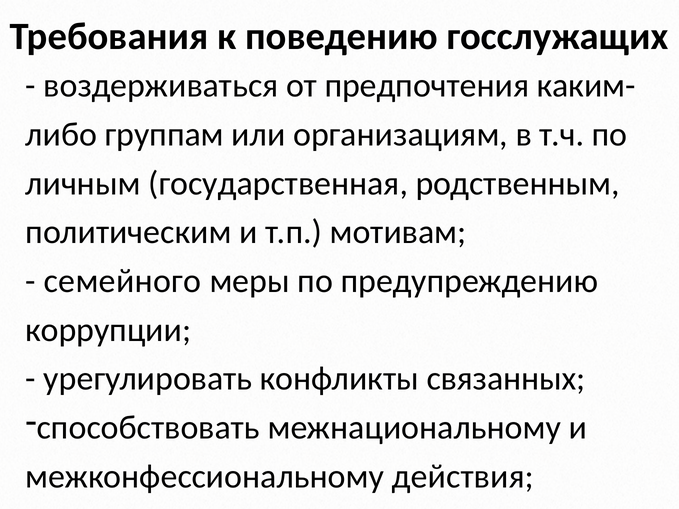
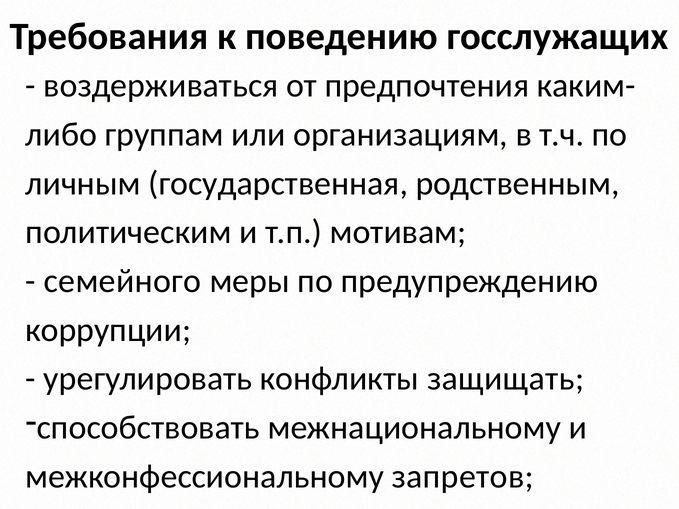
связанных: связанных -> защищать
действия: действия -> запретов
